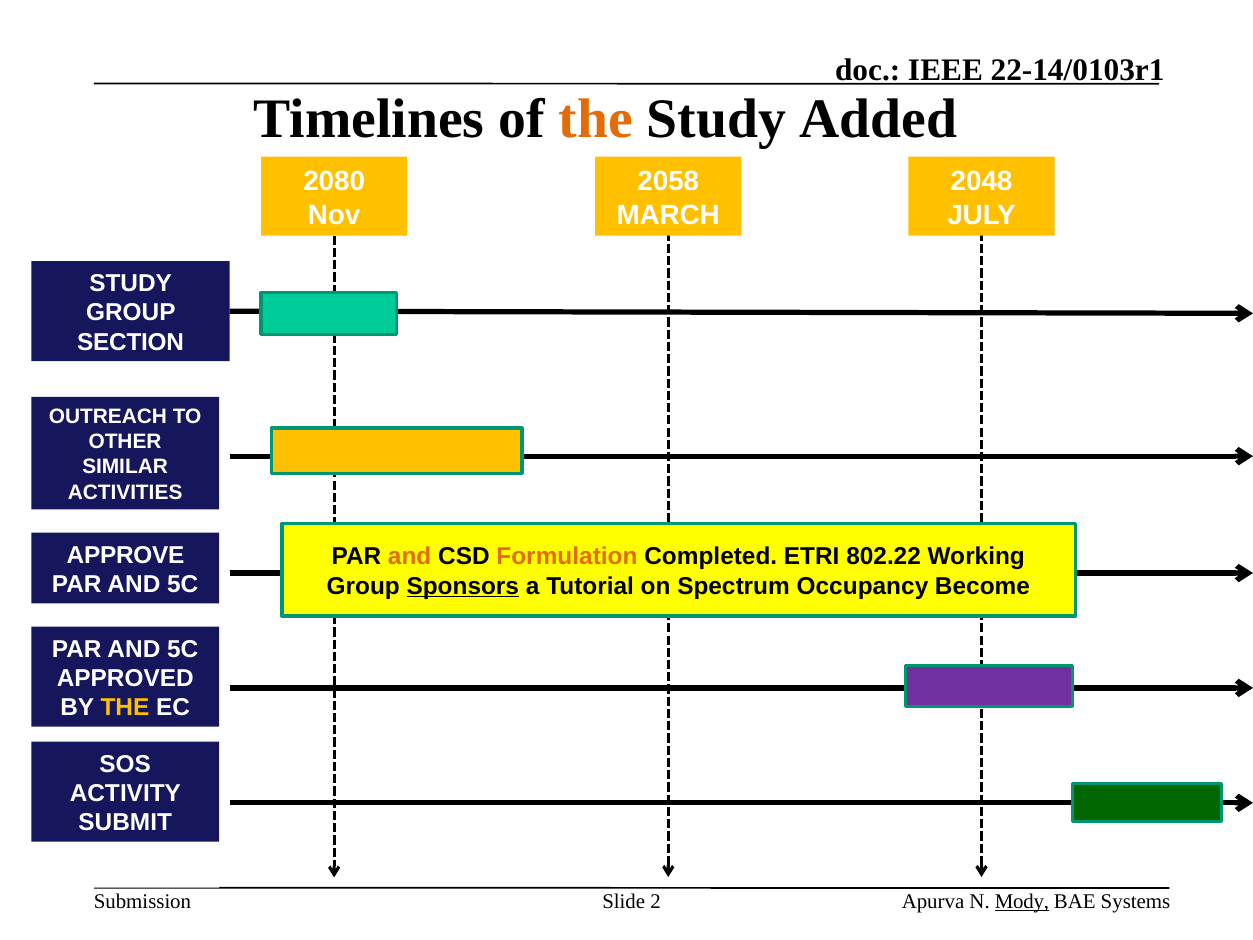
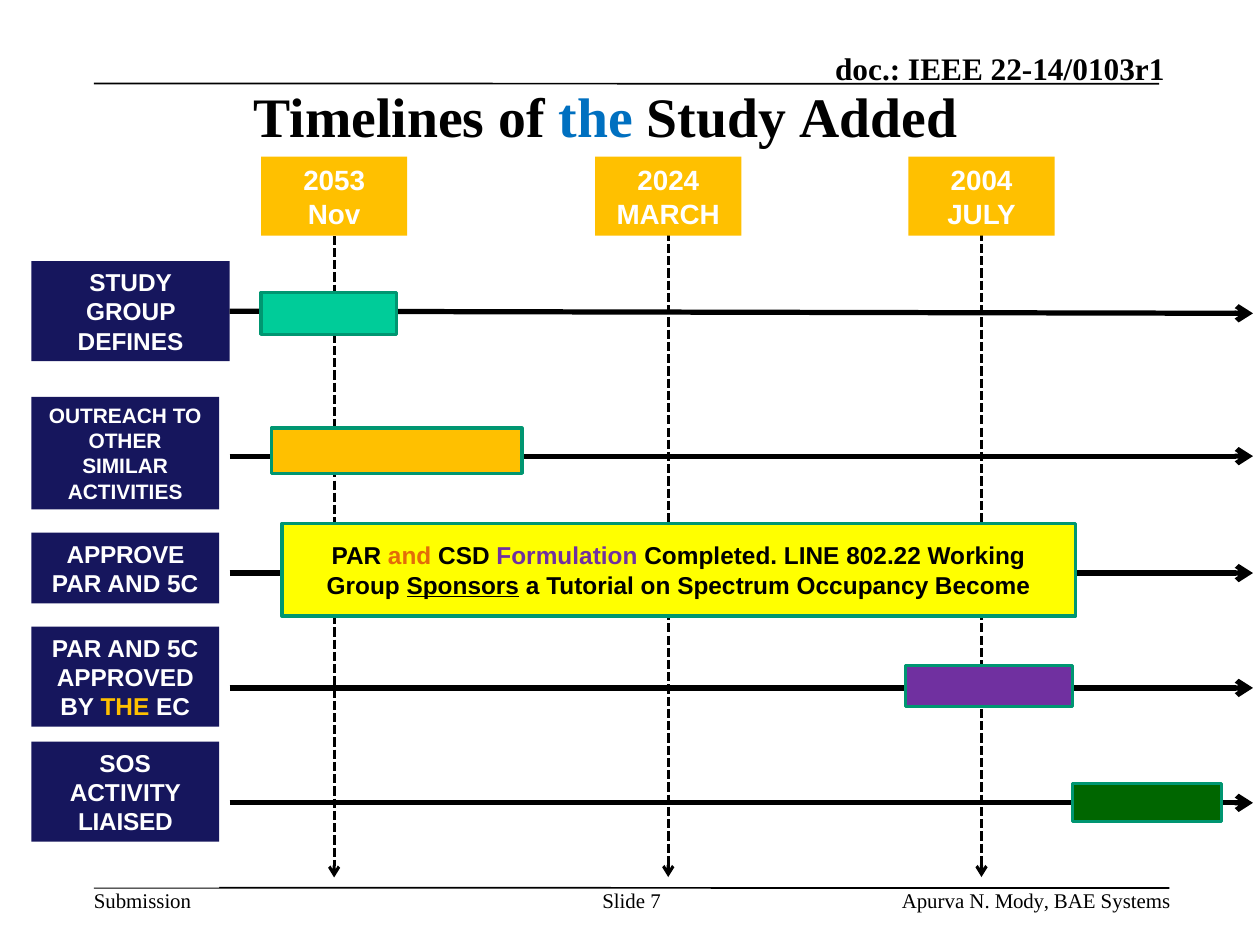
the at (596, 119) colour: orange -> blue
2080: 2080 -> 2053
2058: 2058 -> 2024
2048: 2048 -> 2004
SECTION: SECTION -> DEFINES
Formulation colour: orange -> purple
ETRI: ETRI -> LINE
SUBMIT: SUBMIT -> LIAISED
2: 2 -> 7
Mody underline: present -> none
